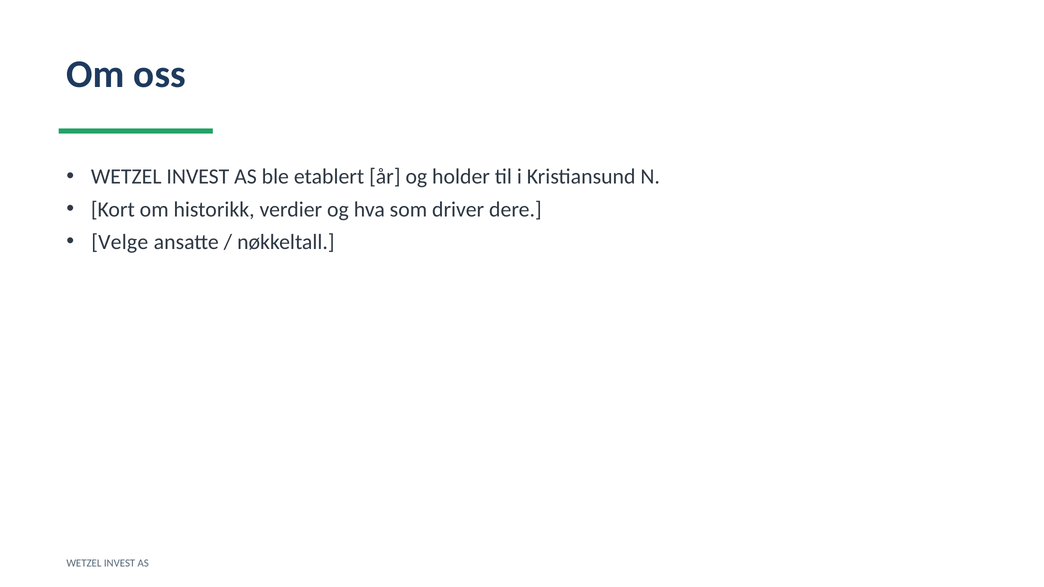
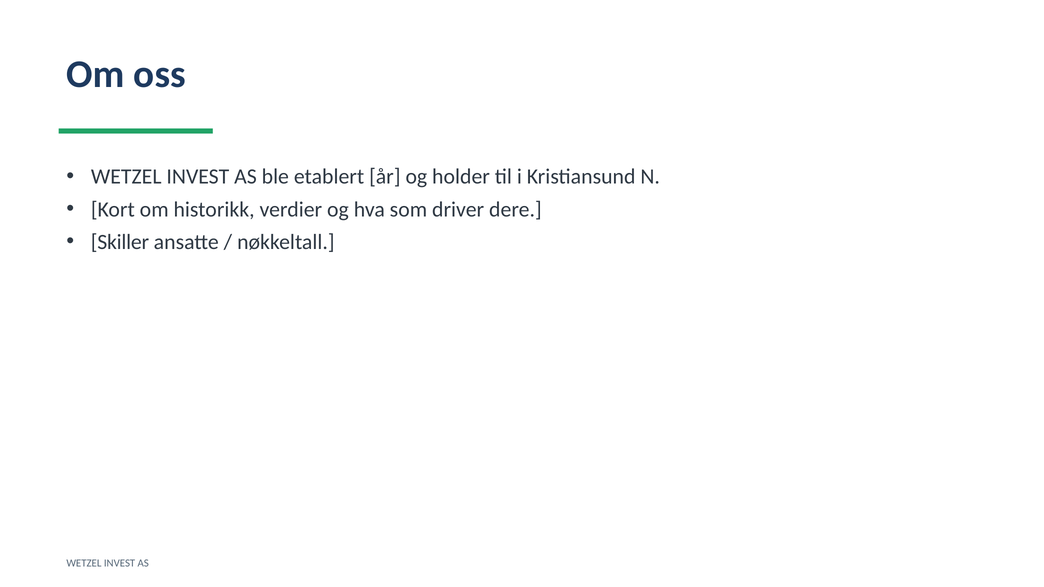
Velge: Velge -> Skiller
